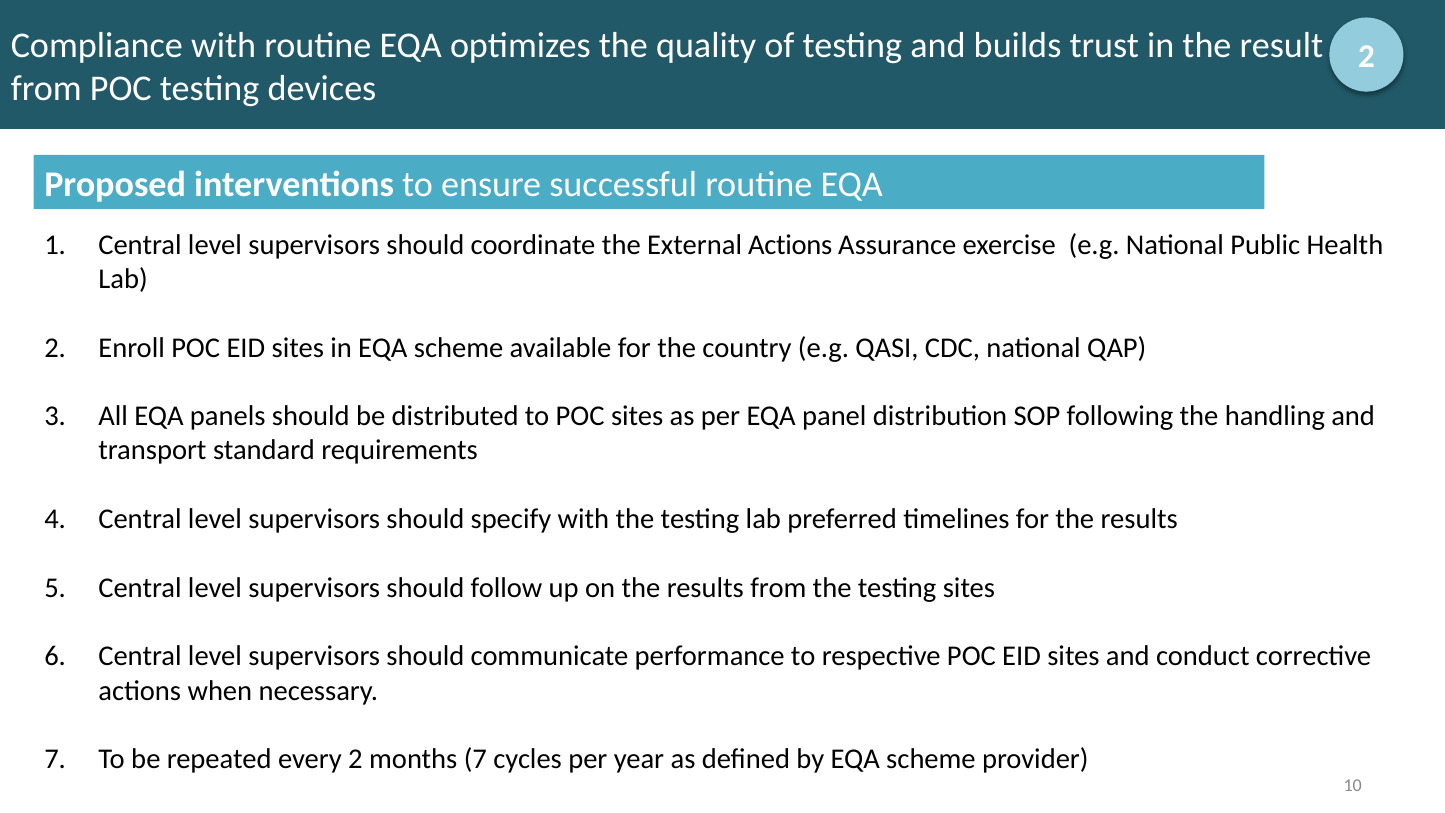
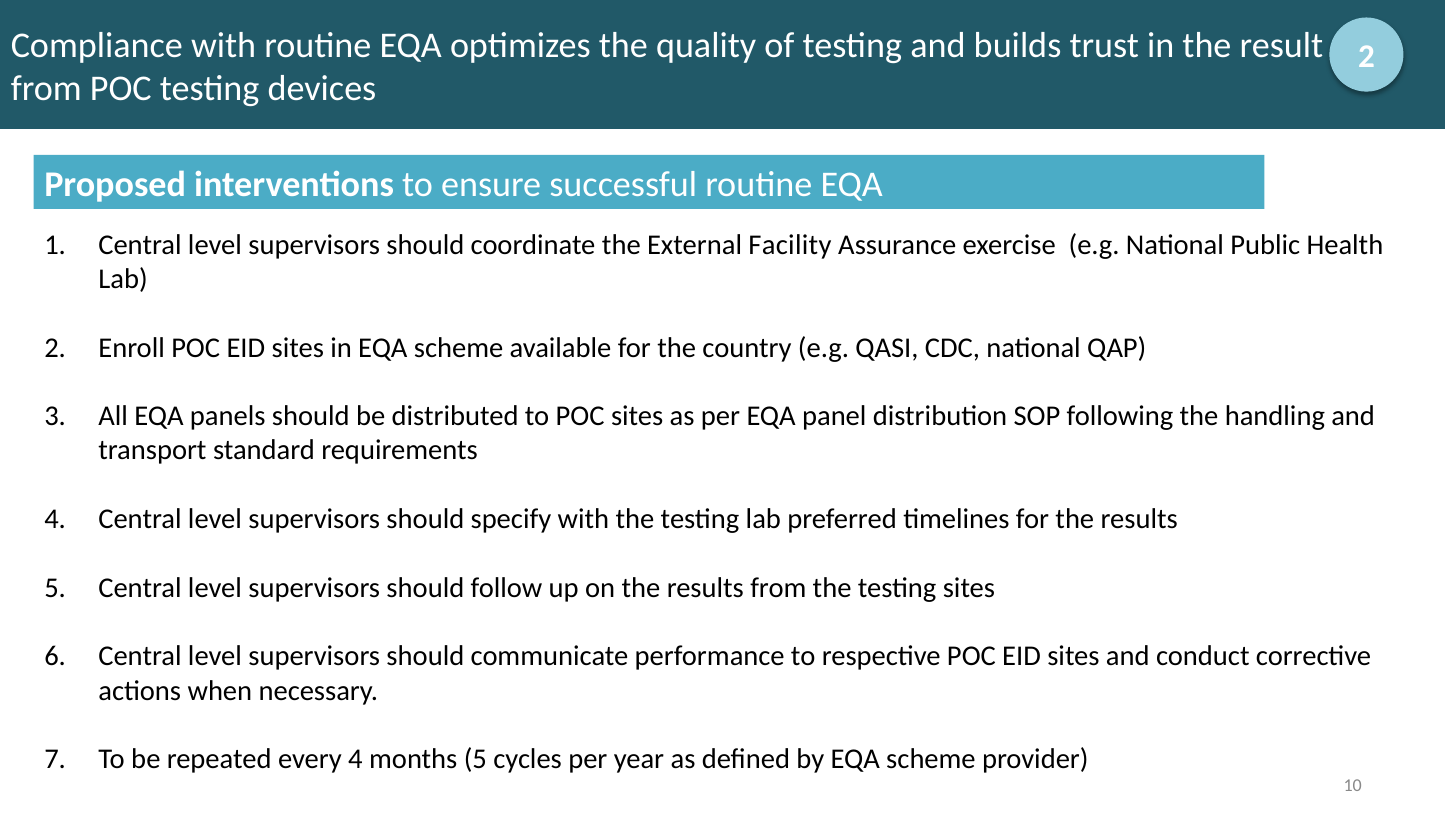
External Actions: Actions -> Facility
every 2: 2 -> 4
months 7: 7 -> 5
